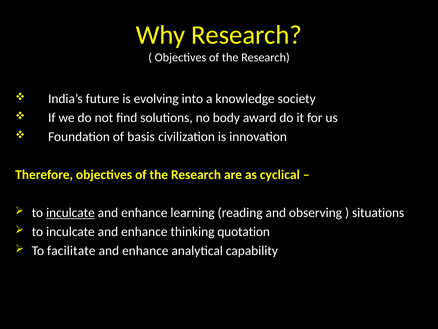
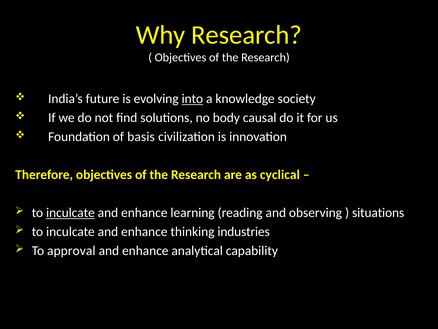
into underline: none -> present
award: award -> causal
quotation: quotation -> industries
facilitate: facilitate -> approval
